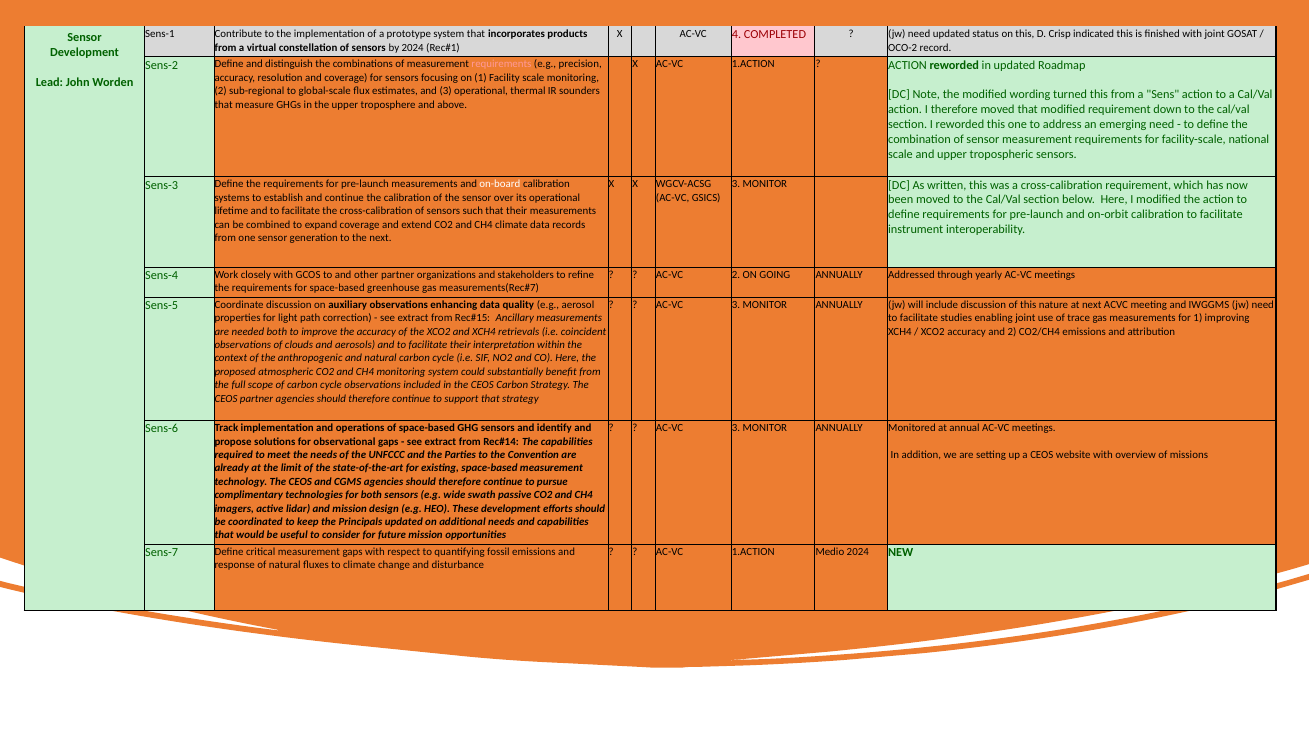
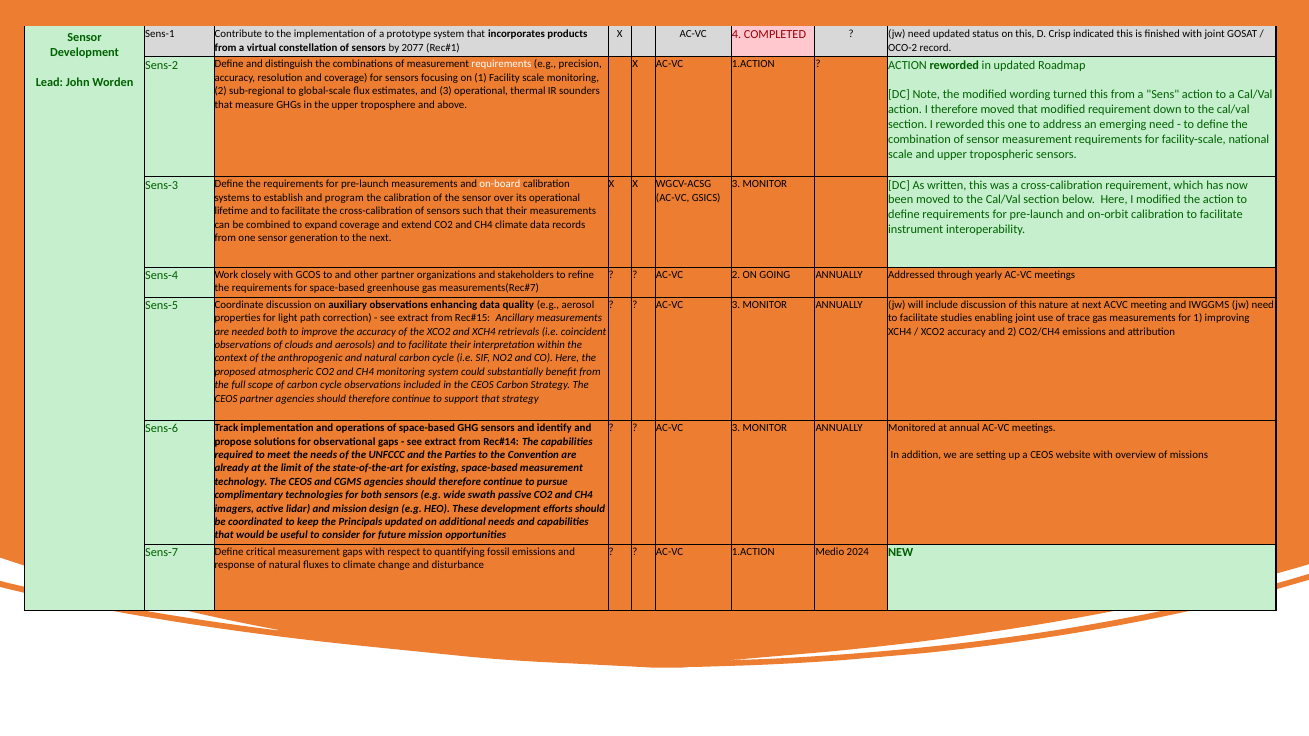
by 2024: 2024 -> 2077
requirements at (502, 64) colour: pink -> white
and continue: continue -> program
